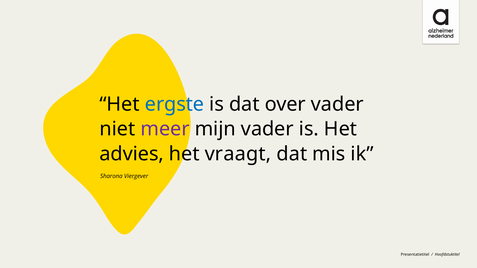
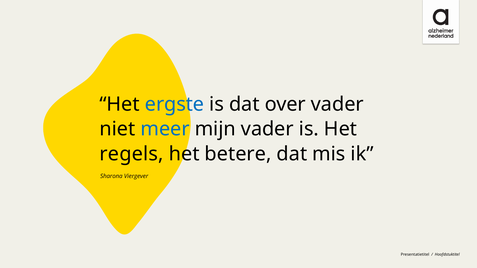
meer colour: purple -> blue
advies: advies -> regels
vraagt: vraagt -> betere
